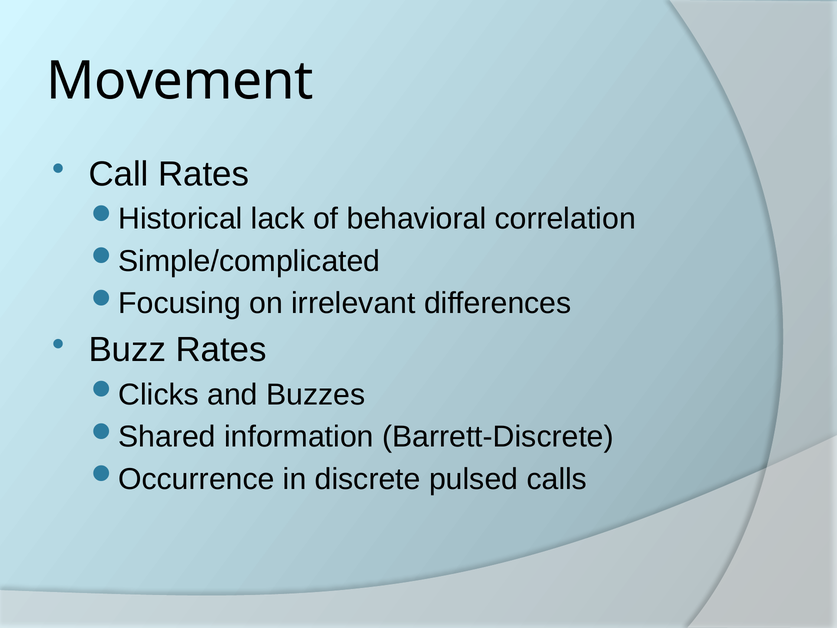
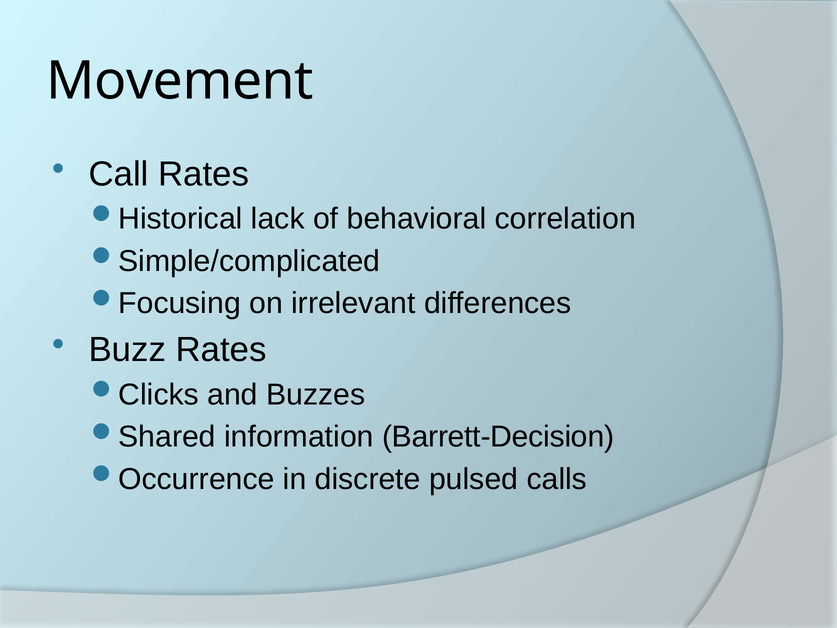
Barrett-Discrete: Barrett-Discrete -> Barrett-Decision
